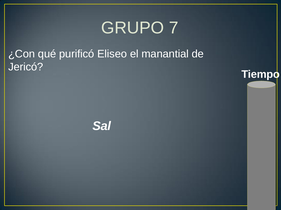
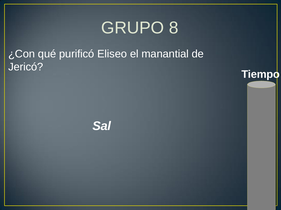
7: 7 -> 8
